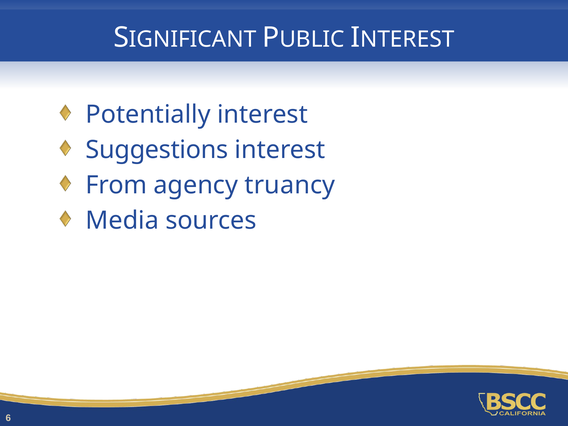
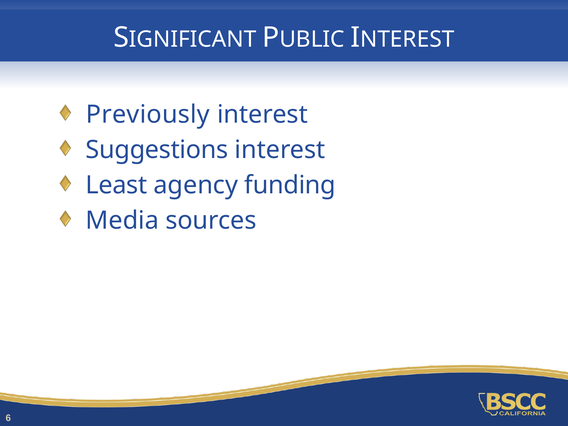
Potentially: Potentially -> Previously
From: From -> Least
truancy: truancy -> funding
